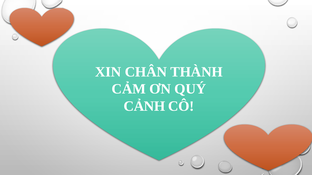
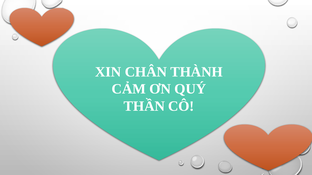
CẢNH: CẢNH -> THẦN
